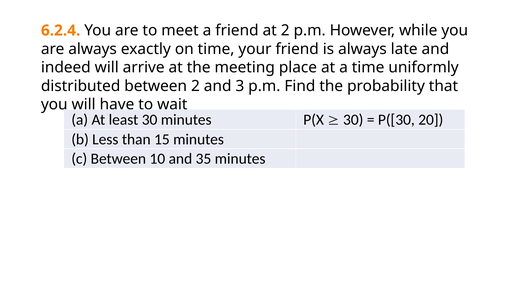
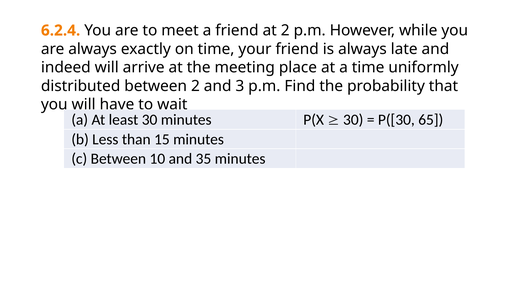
20: 20 -> 65
